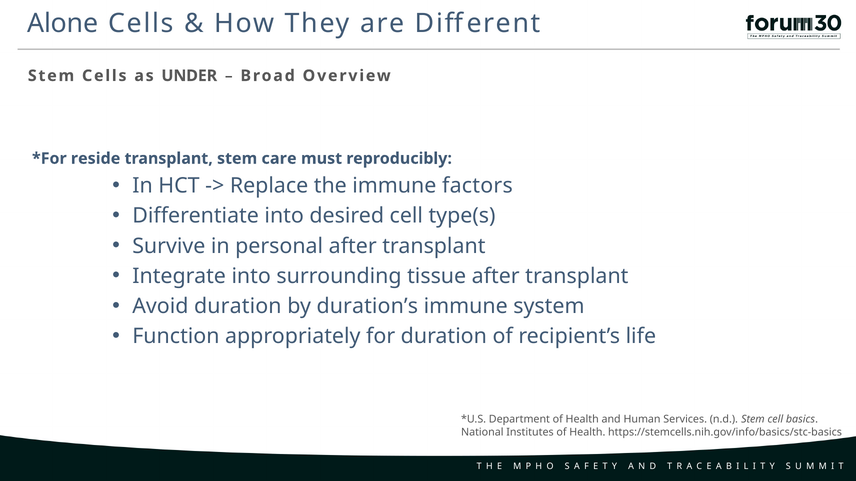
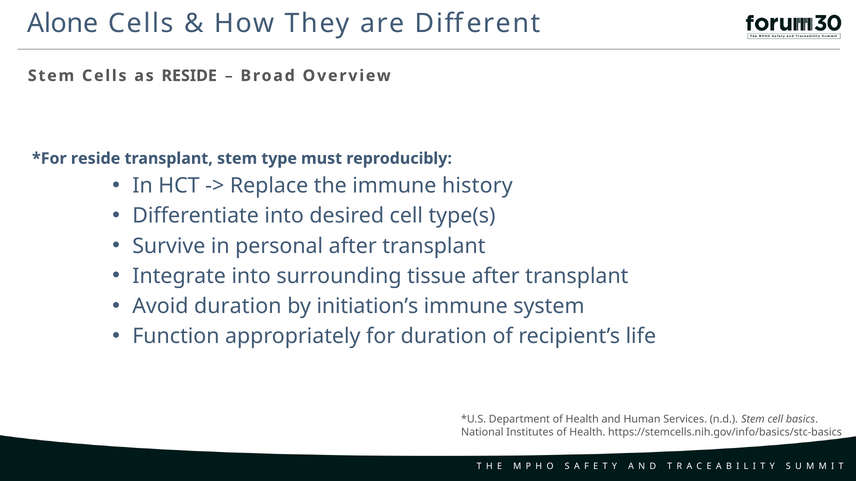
as UNDER: UNDER -> RESIDE
care: care -> type
factors: factors -> history
duration’s: duration’s -> initiation’s
